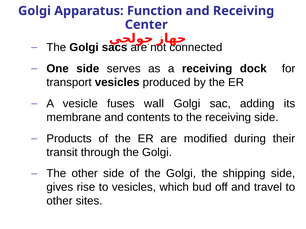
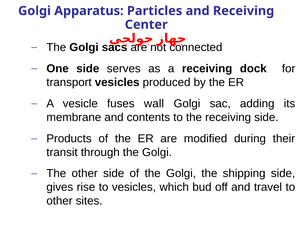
Function: Function -> Particles
